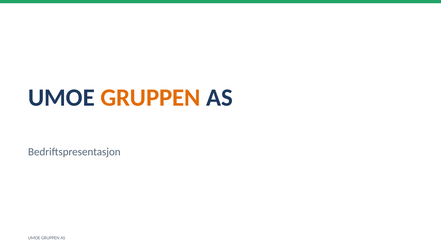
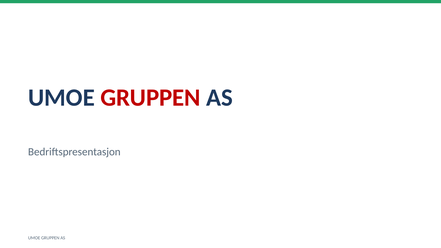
GRUPPEN at (150, 98) colour: orange -> red
